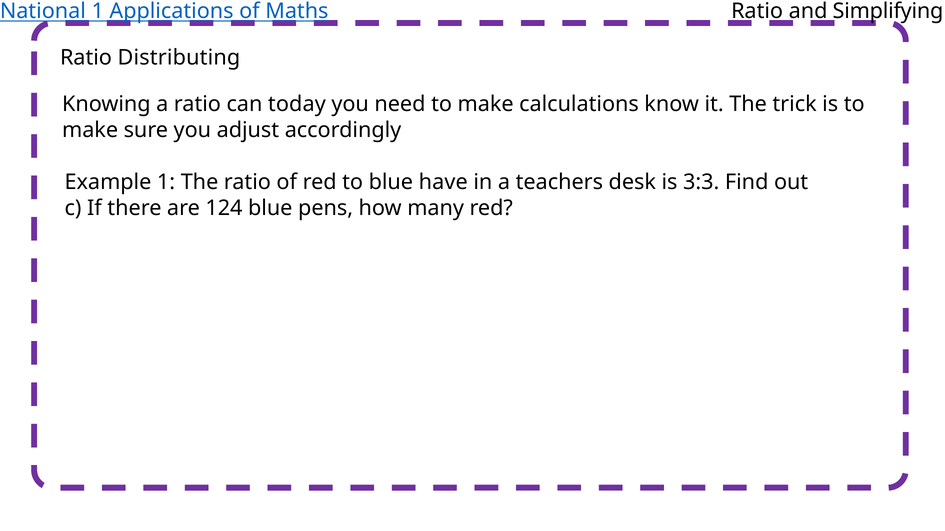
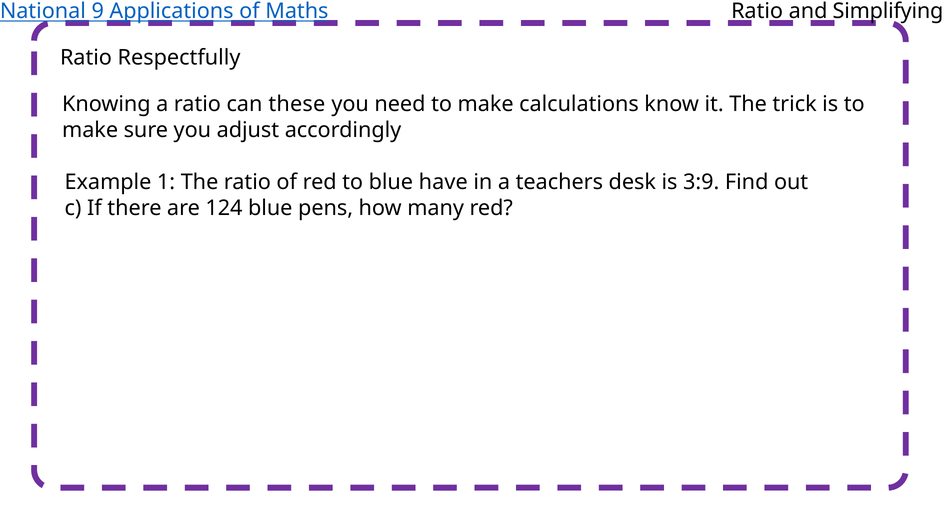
National 1: 1 -> 9
Distributing: Distributing -> Respectfully
today: today -> these
3:3: 3:3 -> 3:9
